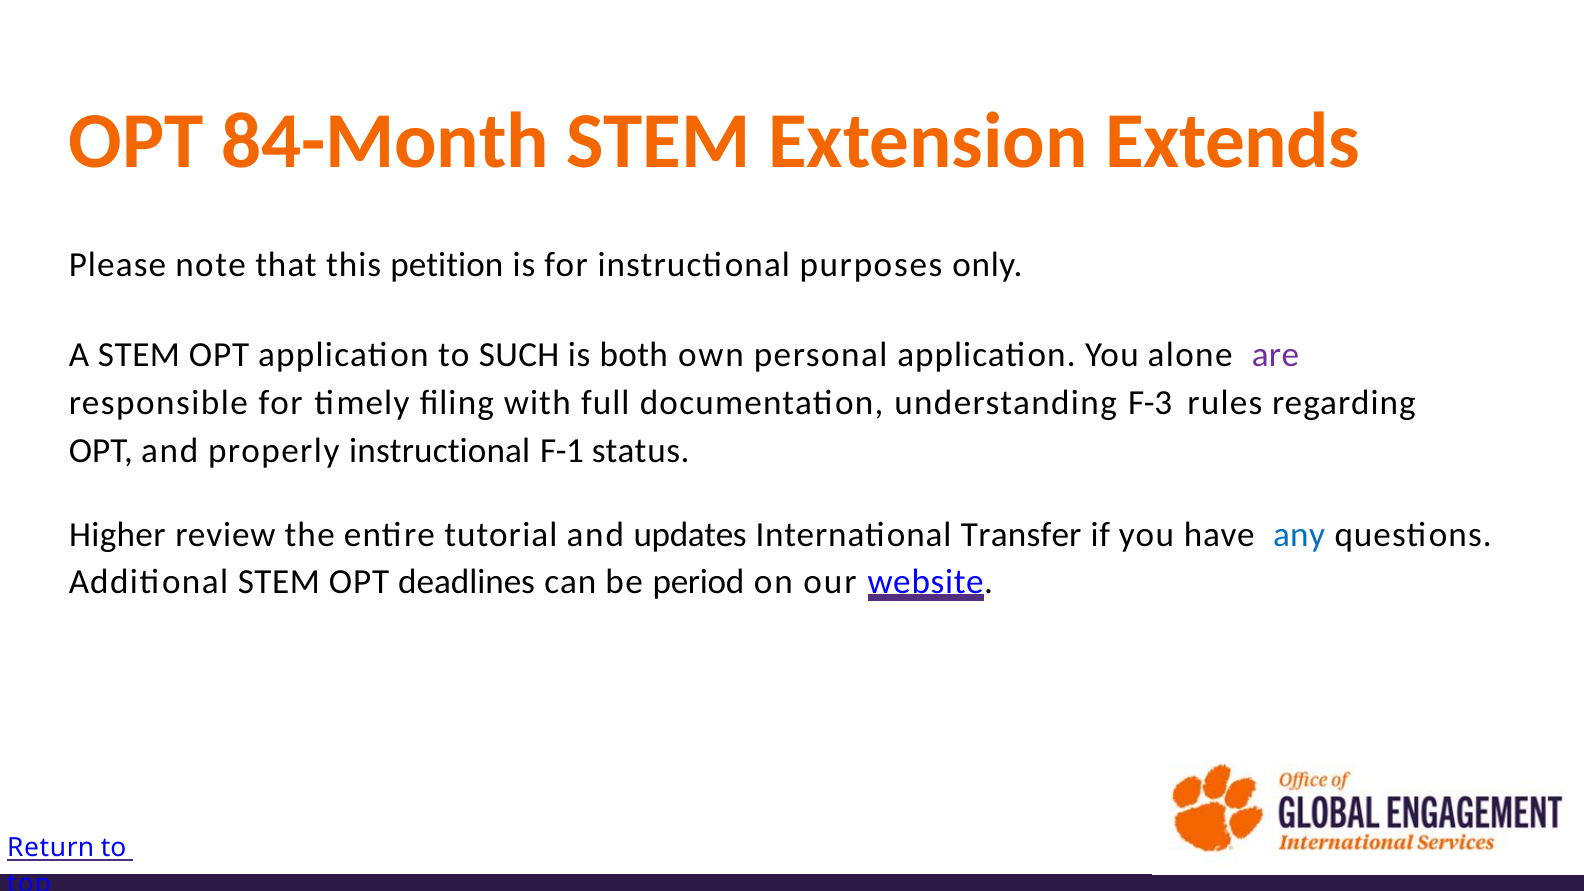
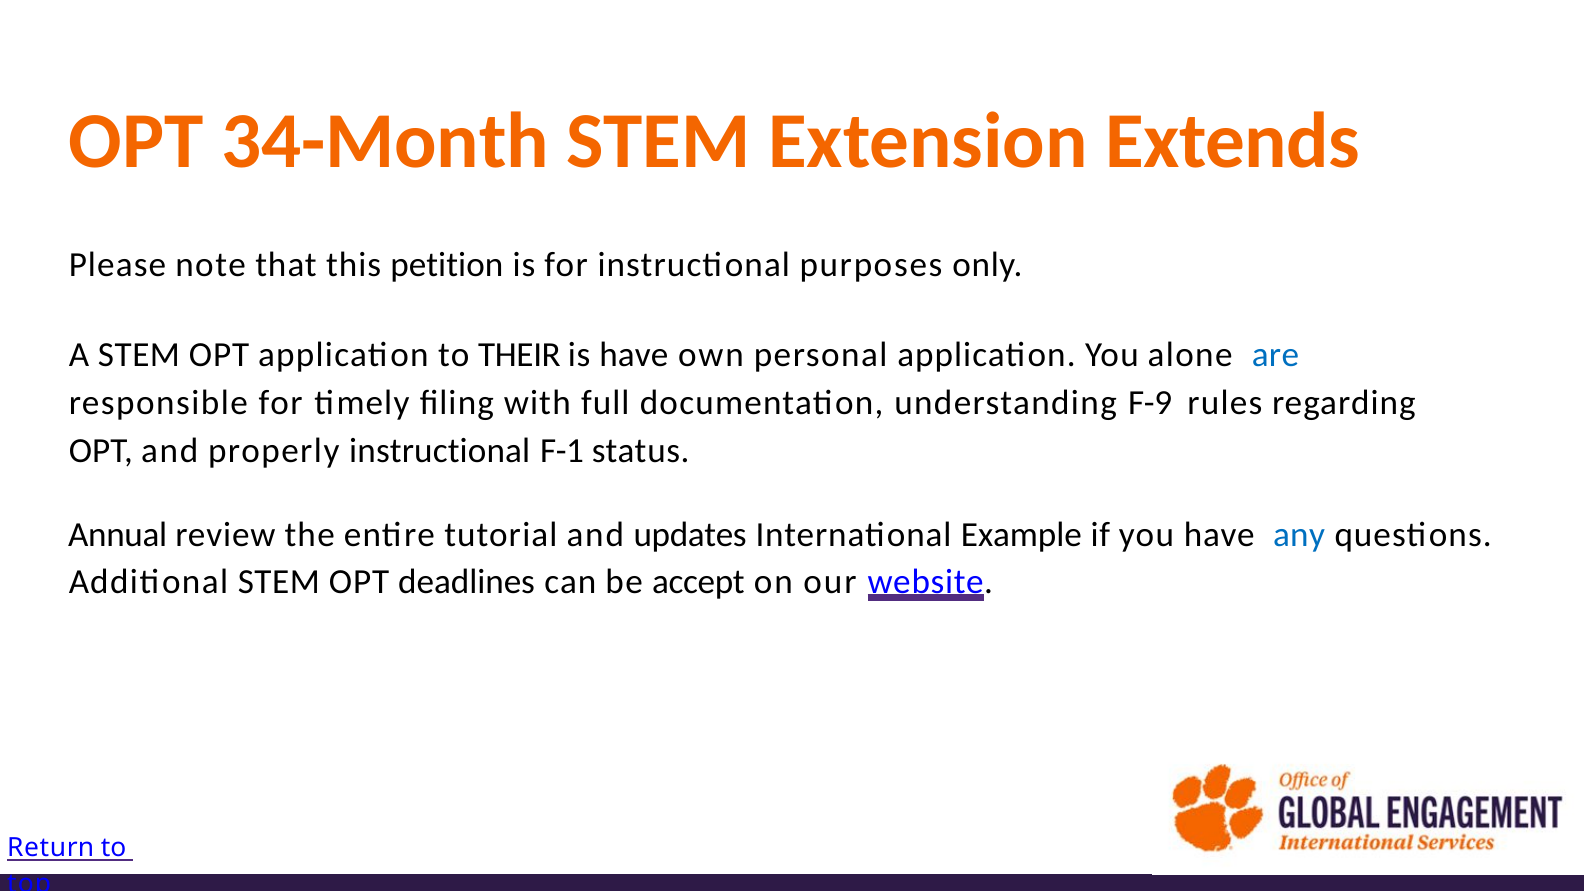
84-Month: 84-Month -> 34-Month
SUCH: SUCH -> THEIR
is both: both -> have
are colour: purple -> blue
F-3: F-3 -> F-9
Higher: Higher -> Annual
Transfer: Transfer -> Example
period: period -> accept
